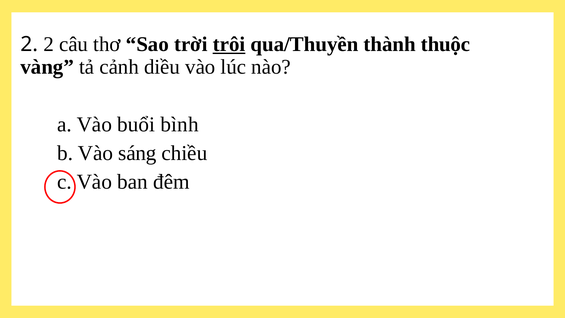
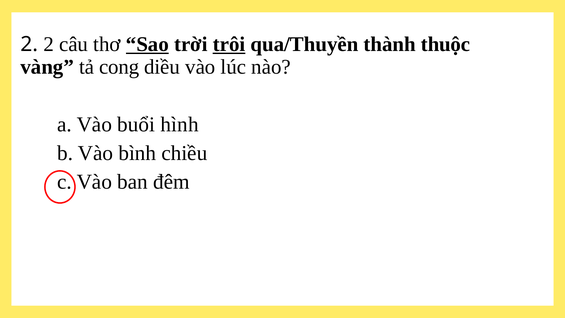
Sao underline: none -> present
cảnh: cảnh -> cong
bình: bình -> hình
sáng: sáng -> bình
